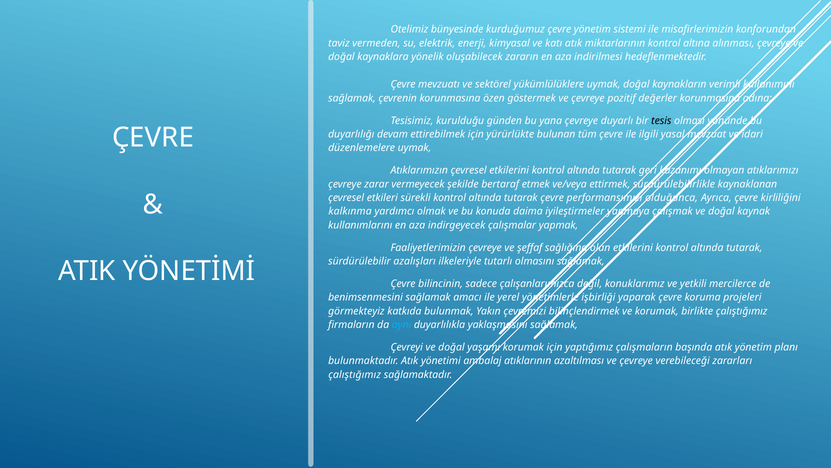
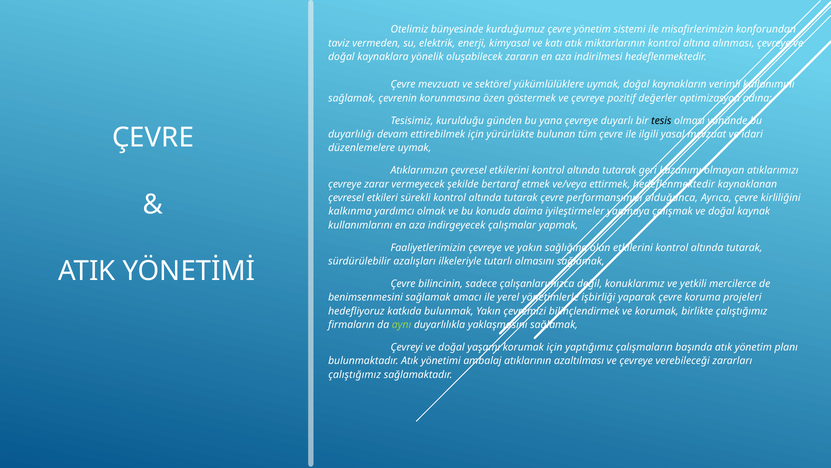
değerler korunmasına: korunmasına -> optimizasyon
ettirmek sürdürülebilirlikle: sürdürülebilirlikle -> hedeflenmektedir
ve şeffaf: şeffaf -> yakın
görmekteyiz: görmekteyiz -> hedefliyoruz
aynı colour: light blue -> light green
